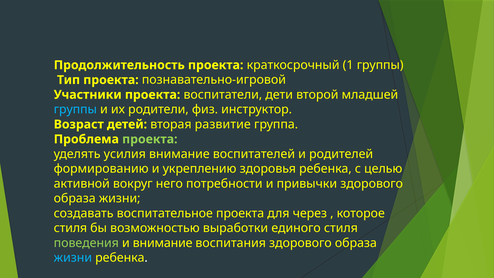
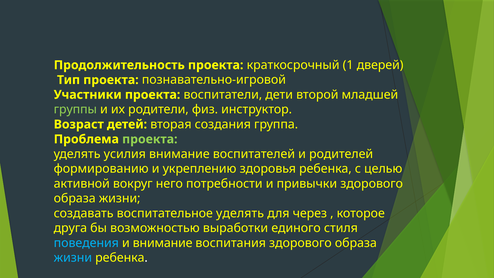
1 группы: группы -> дверей
группы at (75, 110) colour: light blue -> light green
развитие: развитие -> создания
воспитательное проекта: проекта -> уделять
стиля at (70, 228): стиля -> друга
поведения colour: light green -> light blue
